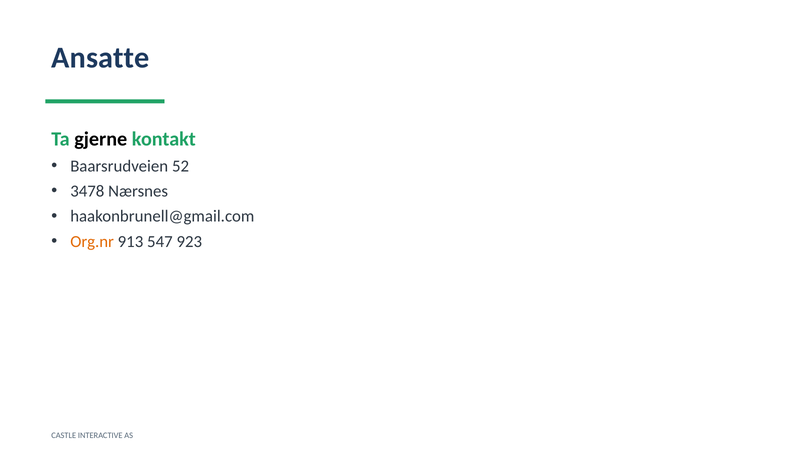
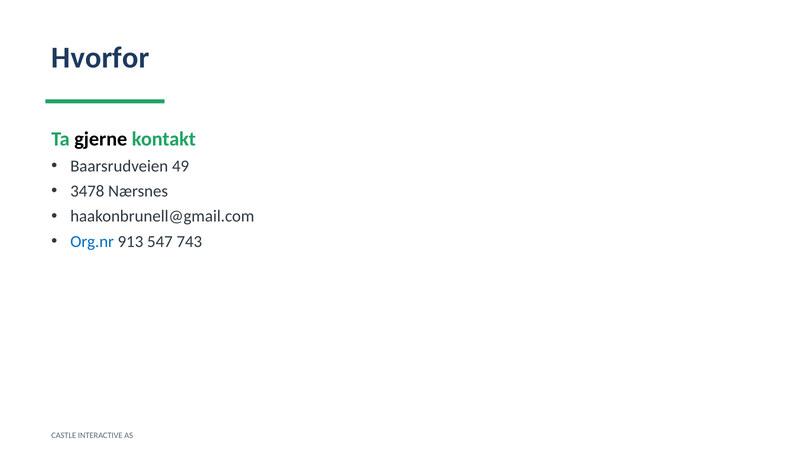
Ansatte: Ansatte -> Hvorfor
52: 52 -> 49
Org.nr colour: orange -> blue
923: 923 -> 743
